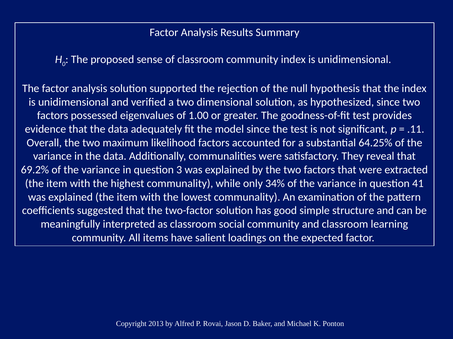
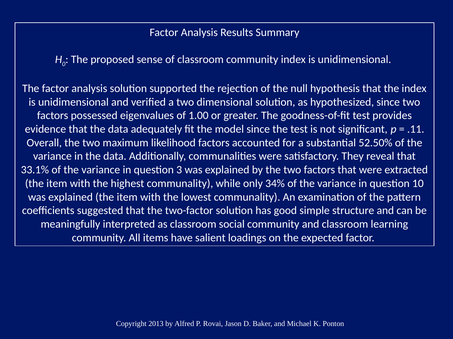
64.25%: 64.25% -> 52.50%
69.2%: 69.2% -> 33.1%
41: 41 -> 10
